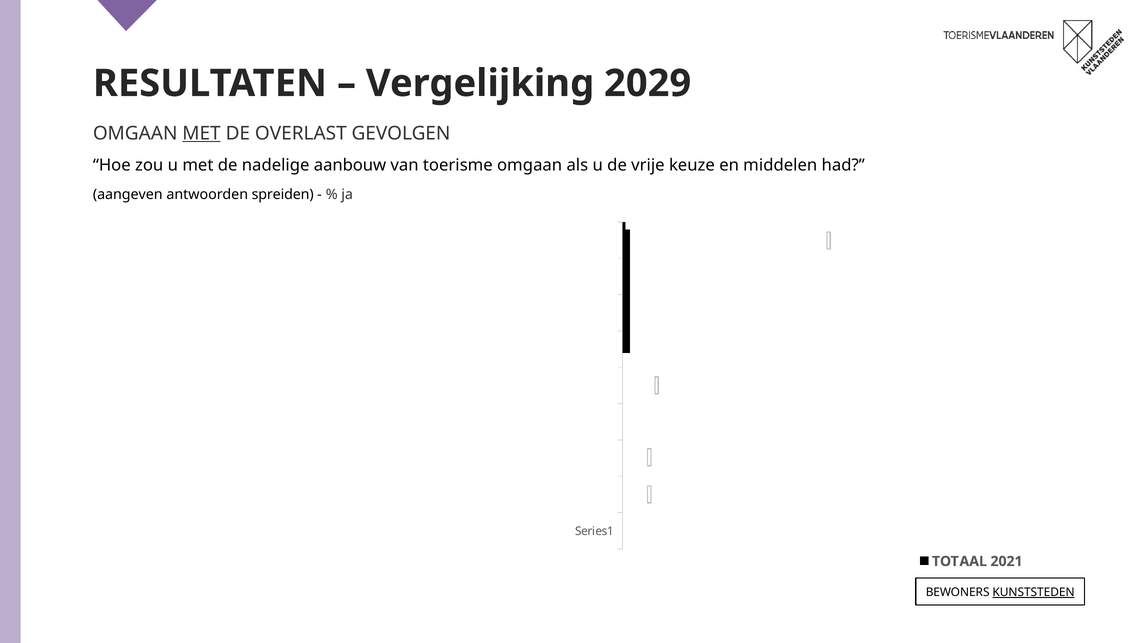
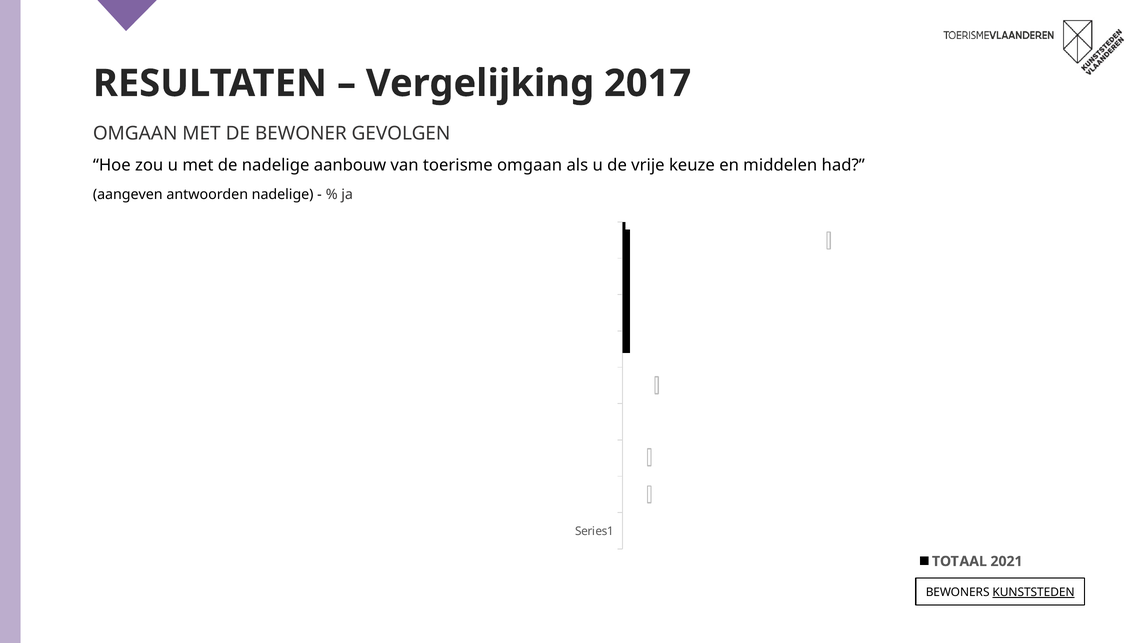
2029: 2029 -> 2017
MET at (201, 133) underline: present -> none
OVERLAST: OVERLAST -> BEWONER
antwoorden spreiden: spreiden -> nadelige
